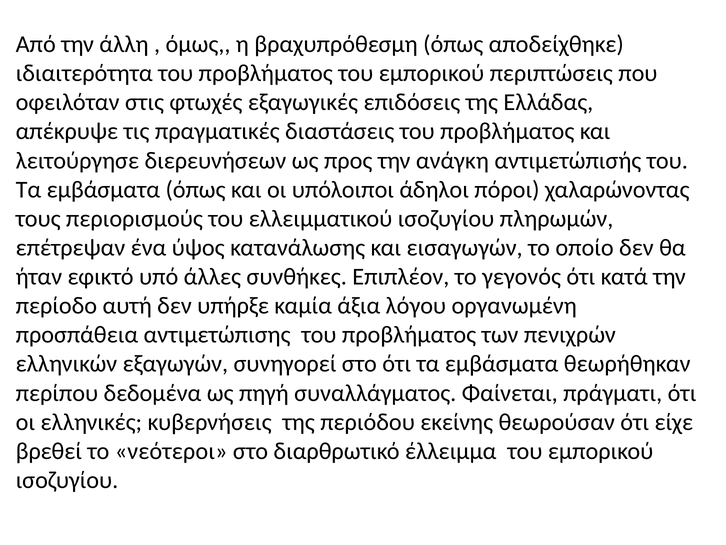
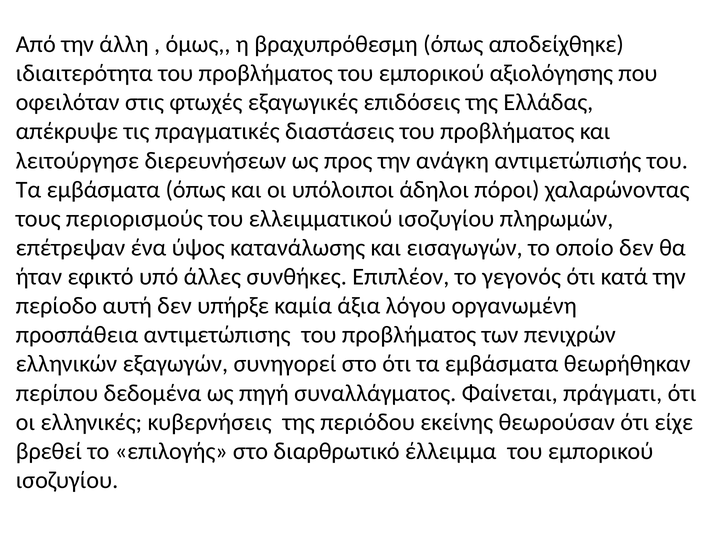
περιπτώσεις: περιπτώσεις -> αξιολόγησης
νεότεροι: νεότεροι -> επιλογής
